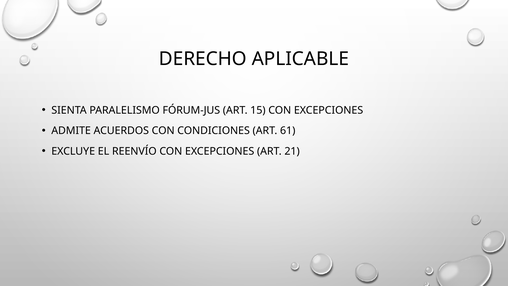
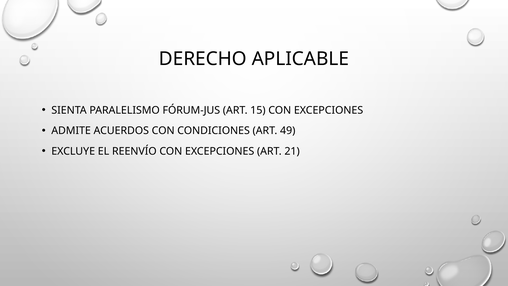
61: 61 -> 49
